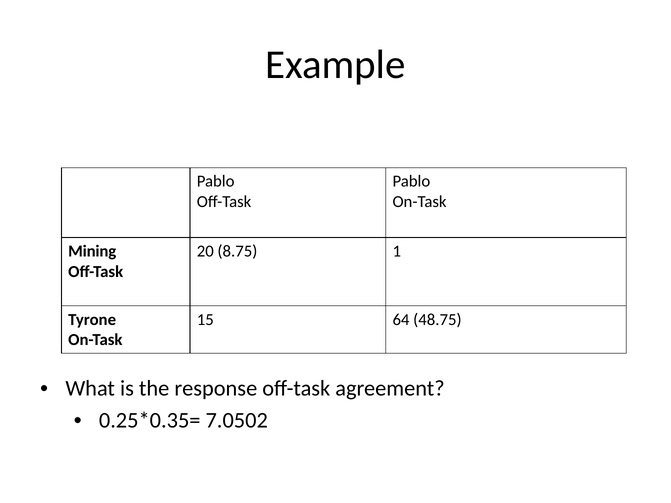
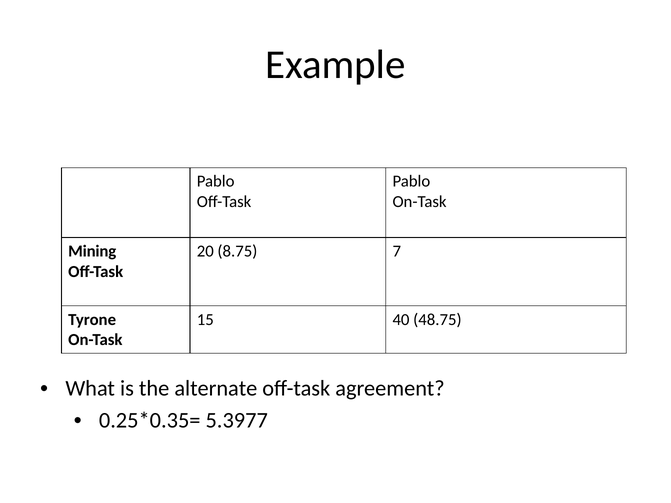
1: 1 -> 7
64: 64 -> 40
response: response -> alternate
7.0502: 7.0502 -> 5.3977
